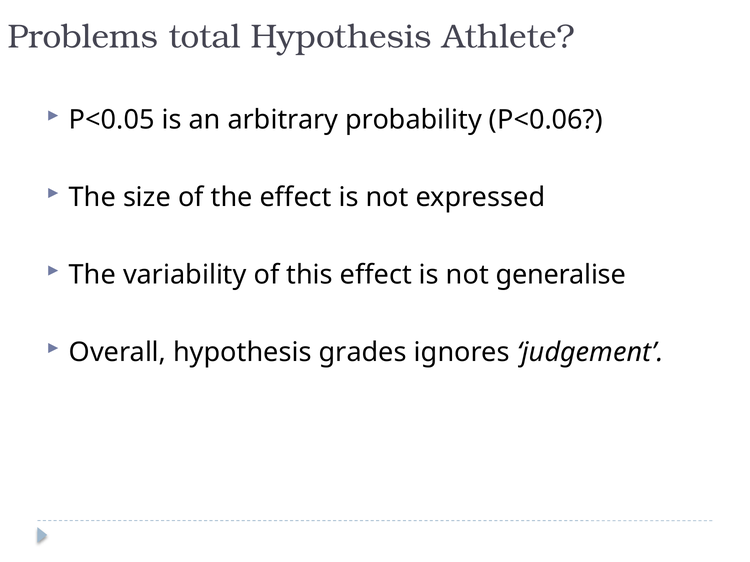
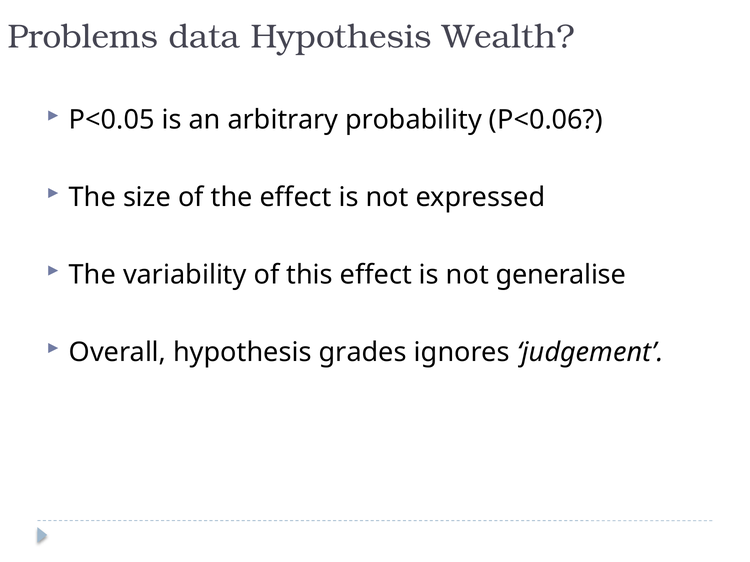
total: total -> data
Athlete: Athlete -> Wealth
